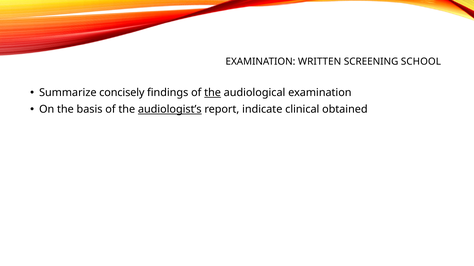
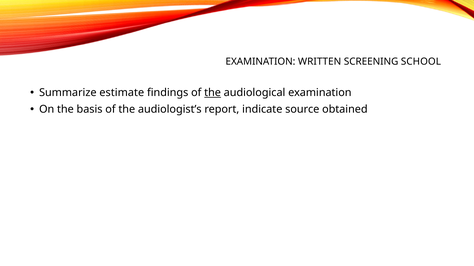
concisely: concisely -> estimate
audiologist’s underline: present -> none
clinical: clinical -> source
